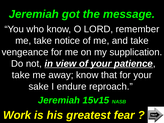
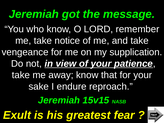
Work: Work -> Exult
